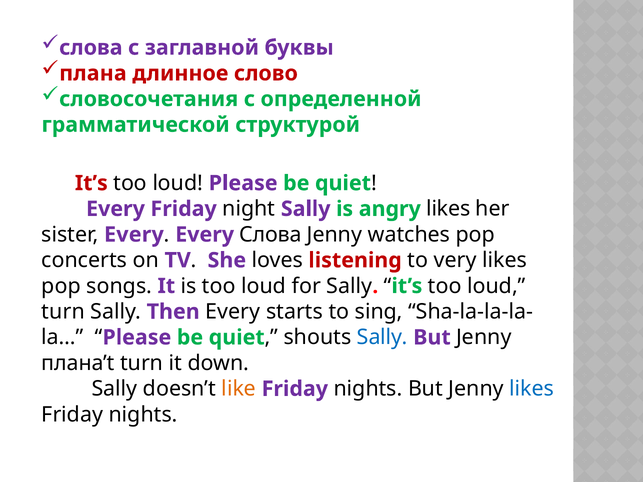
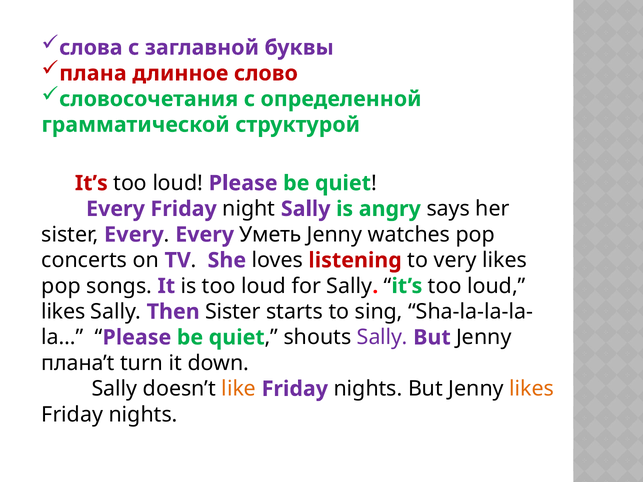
angry likes: likes -> says
Every Слова: Слова -> Уметь
turn at (63, 312): turn -> likes
Then Every: Every -> Sister
Sally at (382, 338) colour: blue -> purple
likes at (532, 389) colour: blue -> orange
